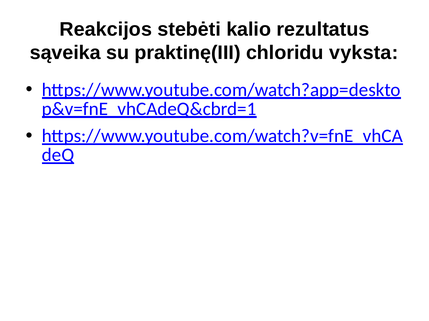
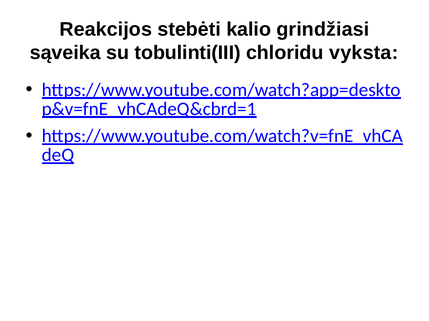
rezultatus: rezultatus -> grindžiasi
praktinę(III: praktinę(III -> tobulinti(III
